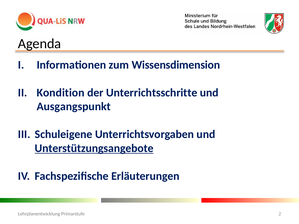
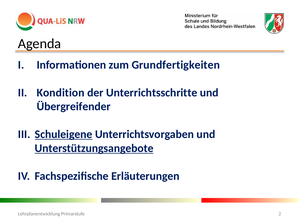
Wissensdimension: Wissensdimension -> Grundfertigkeiten
Ausgangspunkt: Ausgangspunkt -> Übergreifender
Schuleigene underline: none -> present
